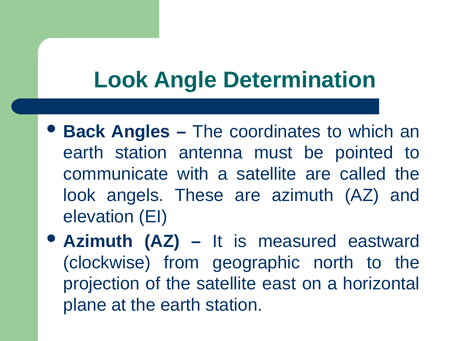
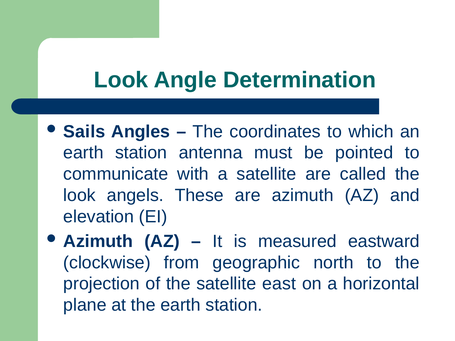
Back: Back -> Sails
